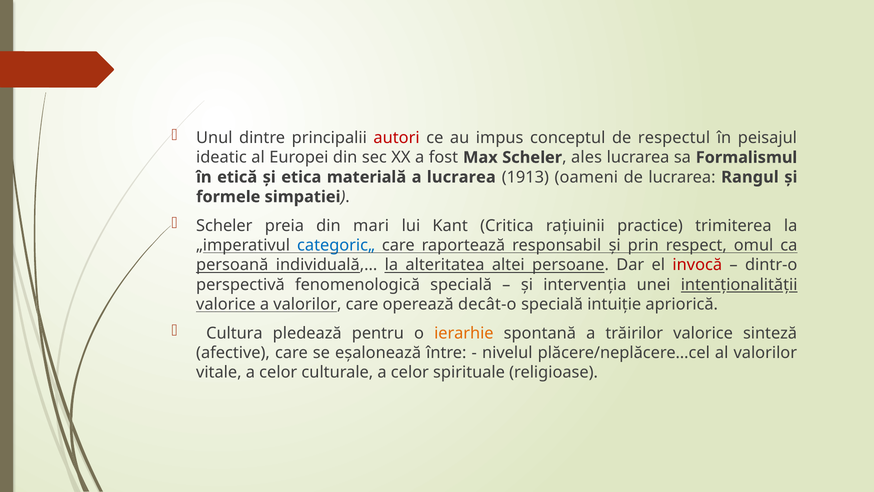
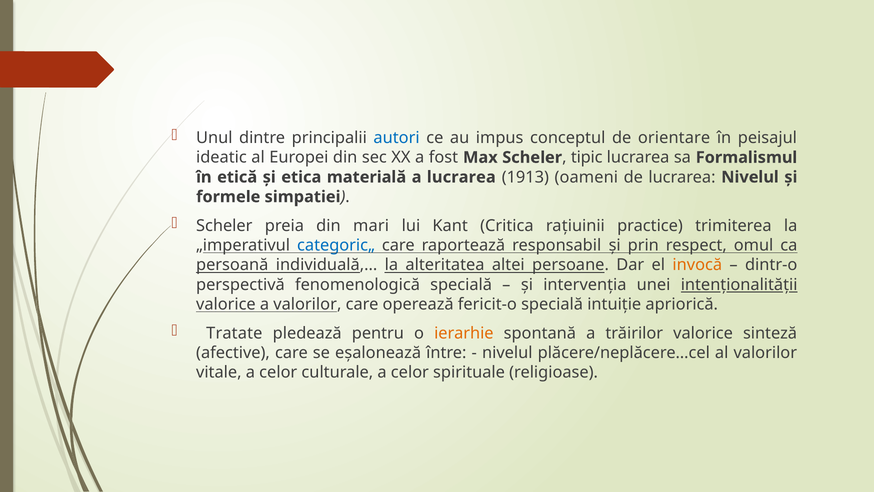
autori colour: red -> blue
respectul: respectul -> orientare
ales: ales -> tipic
lucrarea Rangul: Rangul -> Nivelul
invocă colour: red -> orange
decât-o: decât-o -> fericit-o
Cultura: Cultura -> Tratate
